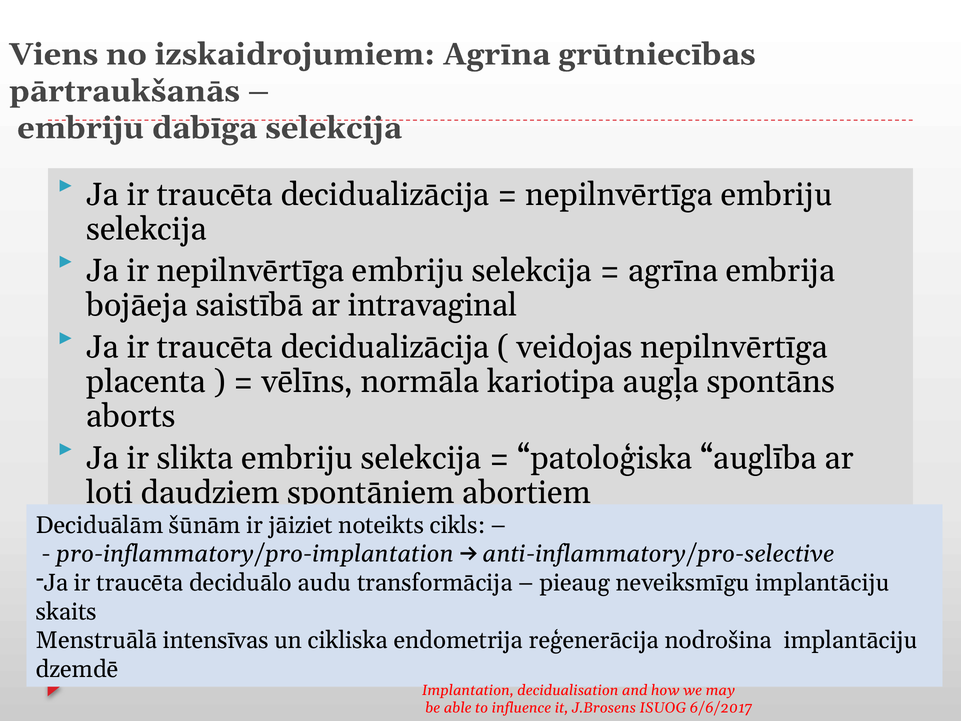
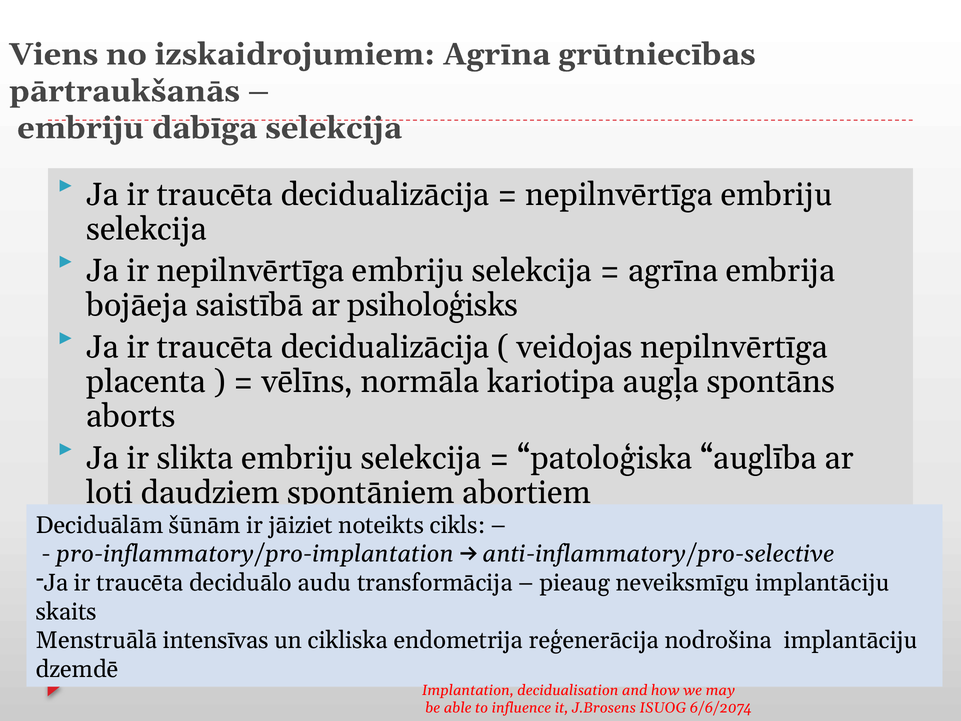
intravaginal: intravaginal -> psiholoģisks
6/6/2017: 6/6/2017 -> 6/6/2074
